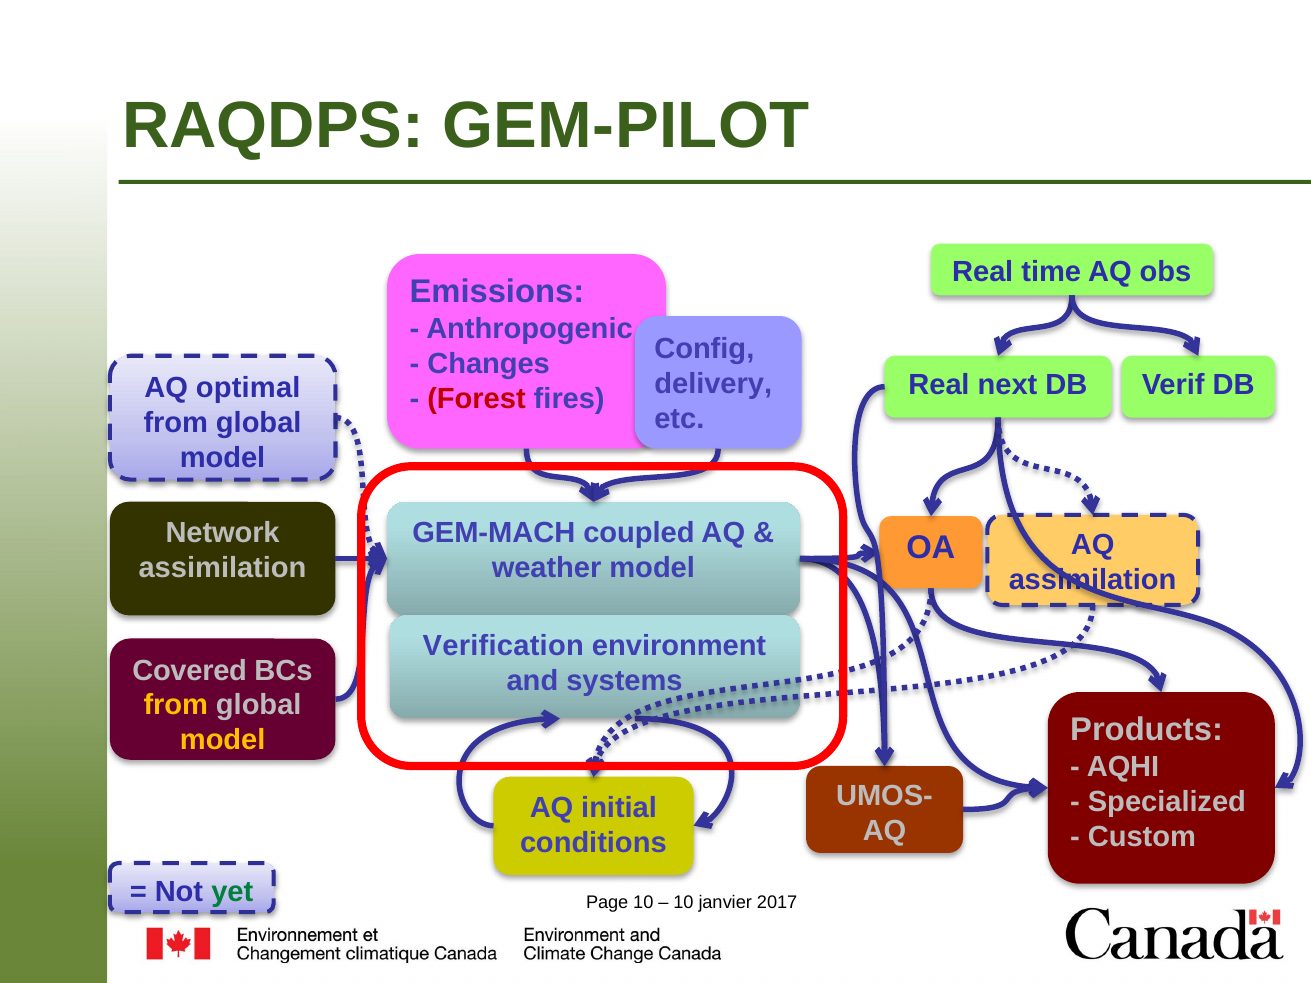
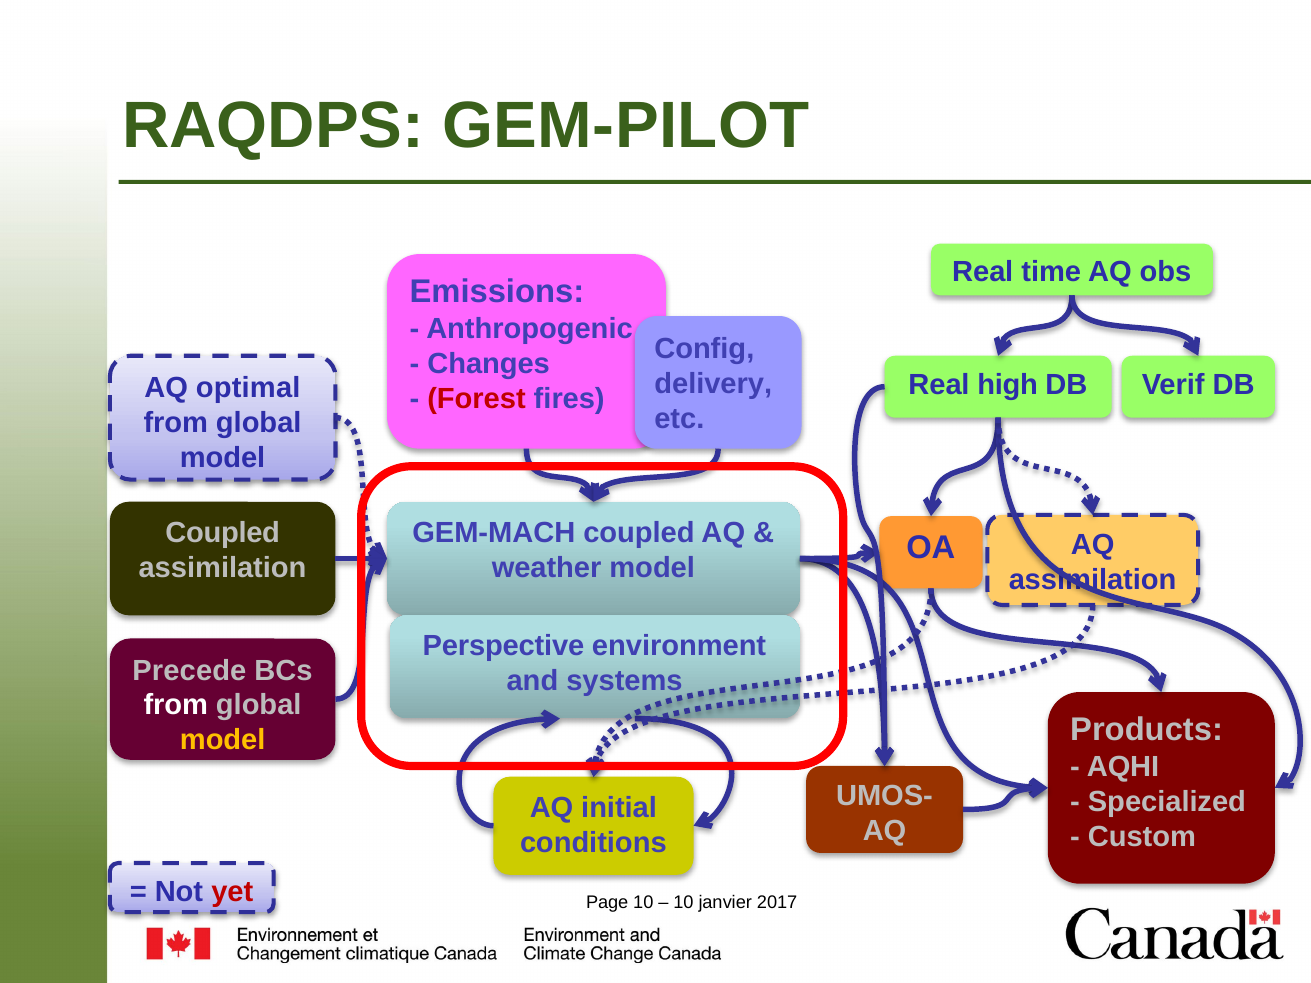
next: next -> high
Network at (223, 533): Network -> Coupled
Verification: Verification -> Perspective
Covered: Covered -> Precede
from at (176, 706) colour: yellow -> white
yet colour: green -> red
